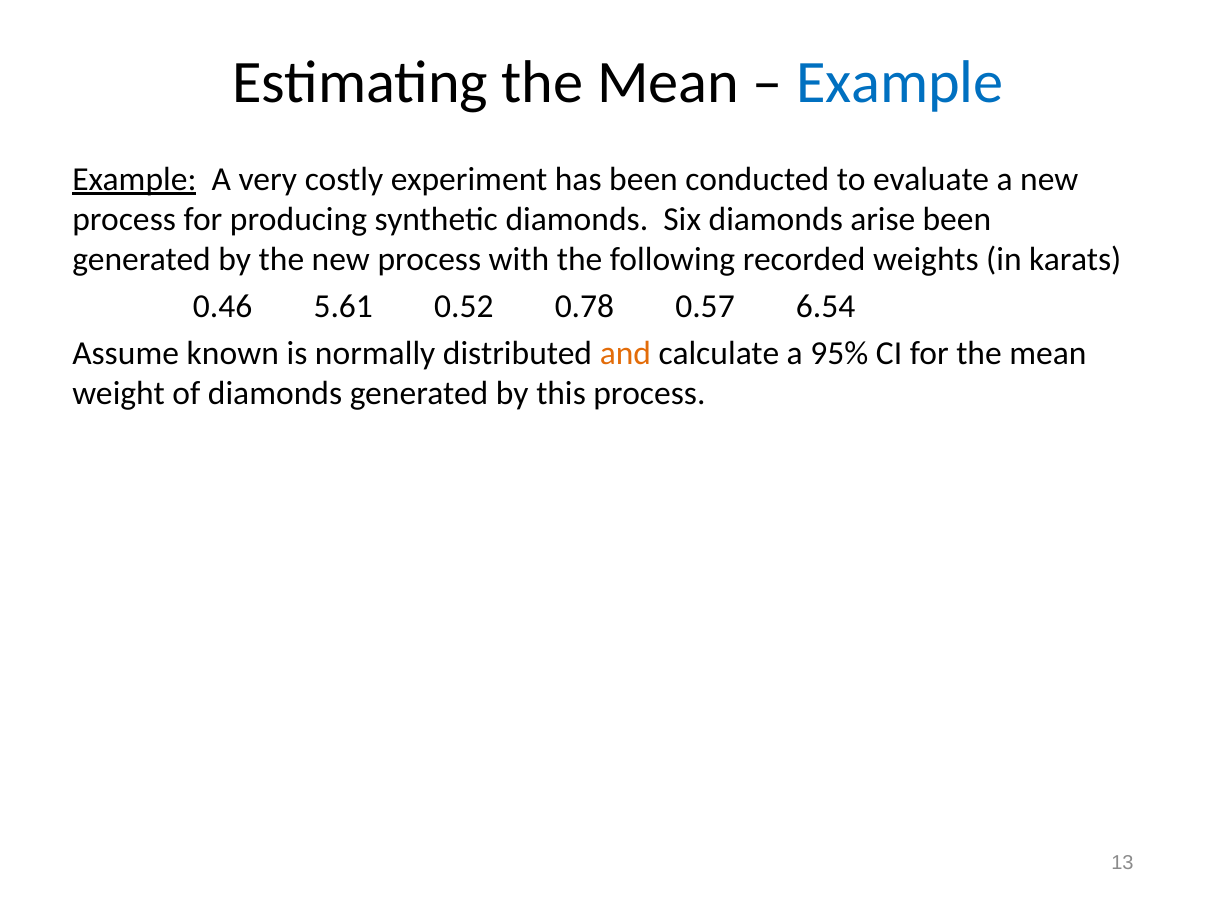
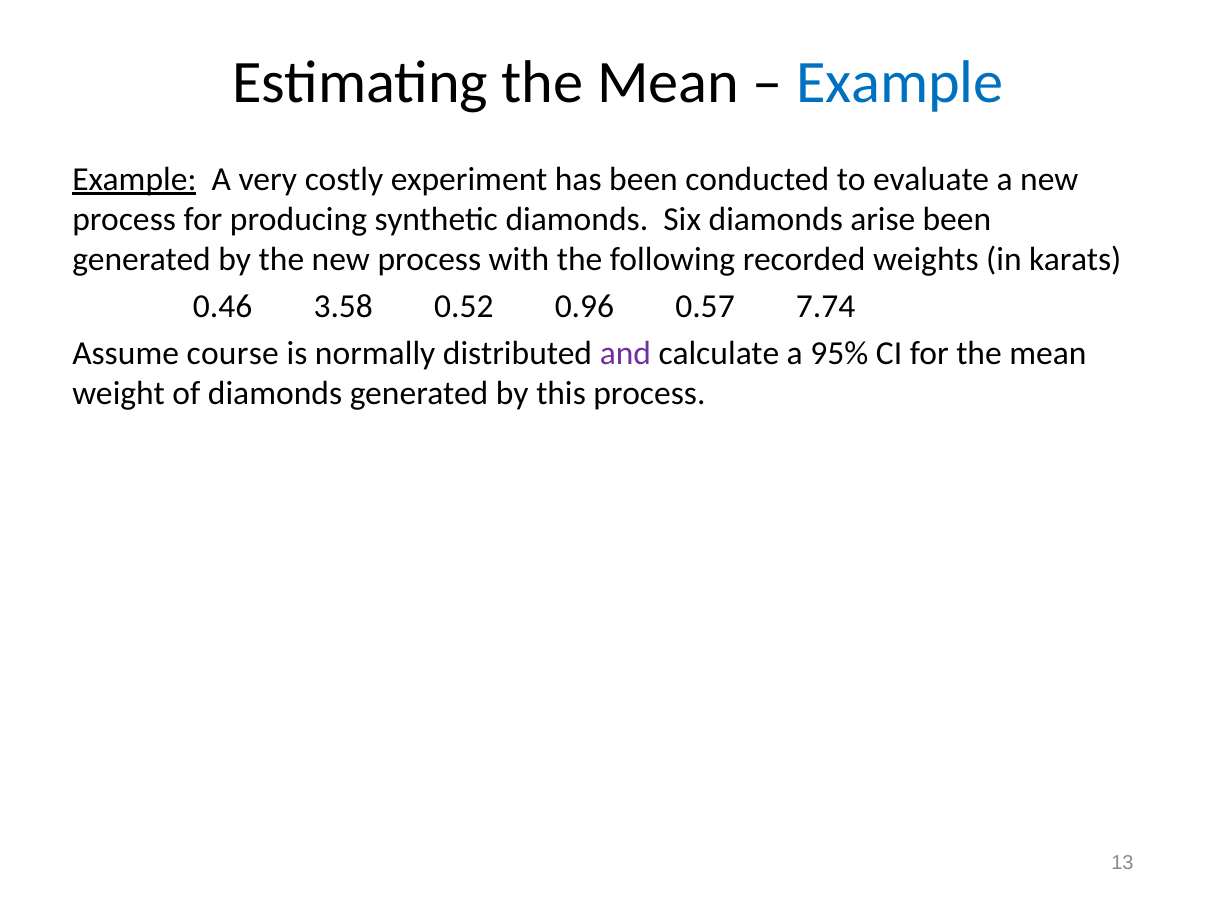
5.61: 5.61 -> 3.58
0.78: 0.78 -> 0.96
6.54: 6.54 -> 7.74
known: known -> course
and colour: orange -> purple
